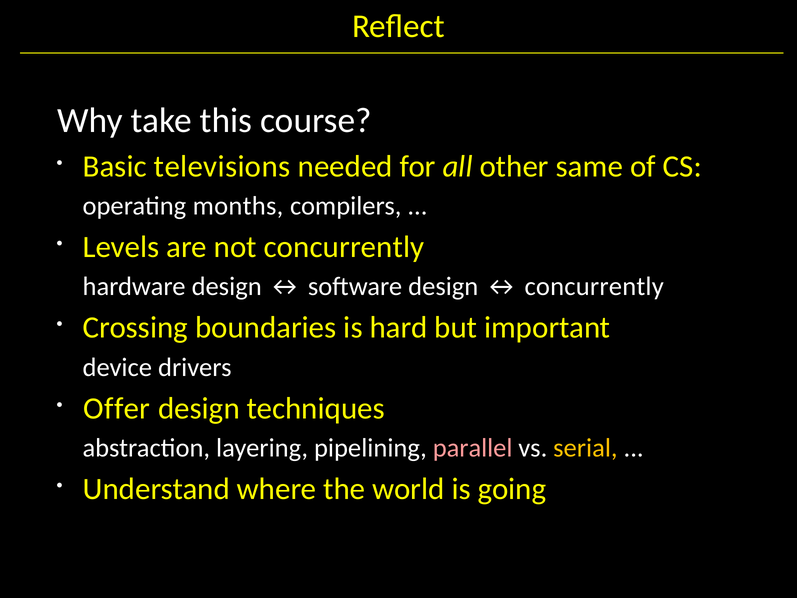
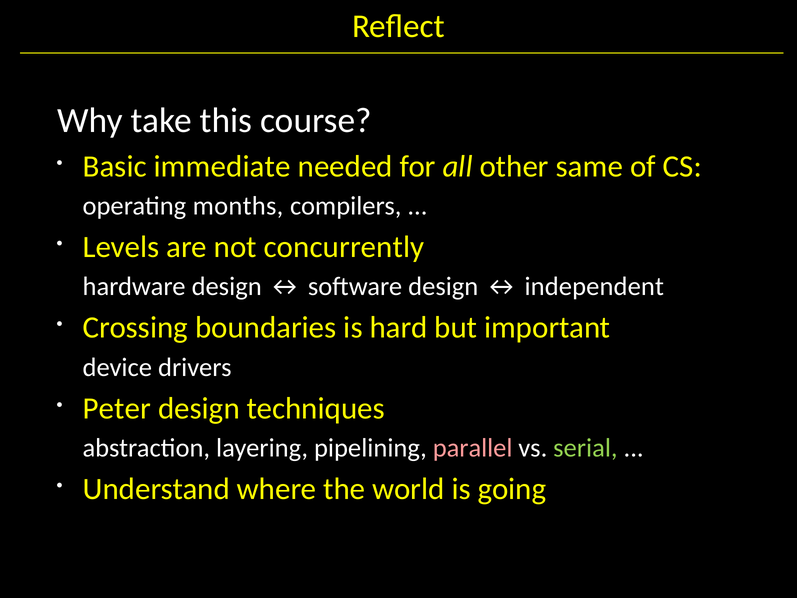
televisions: televisions -> immediate
concurrently at (594, 287): concurrently -> independent
Offer: Offer -> Peter
serial colour: yellow -> light green
